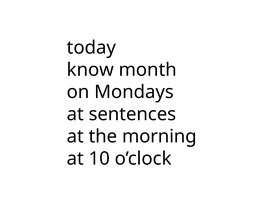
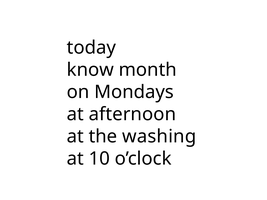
sentences: sentences -> afternoon
morning: morning -> washing
